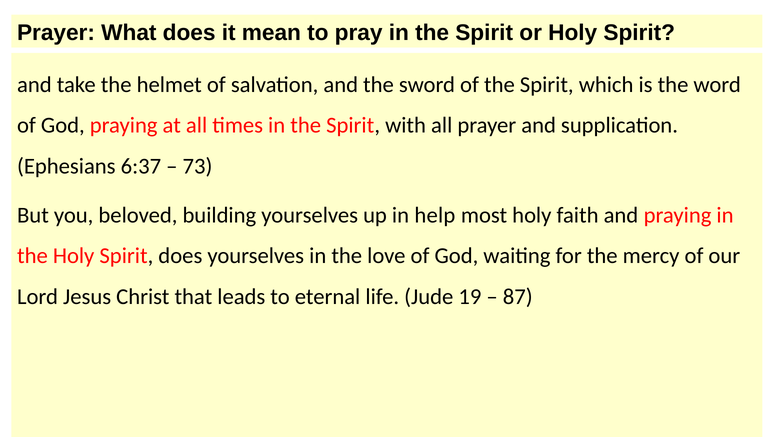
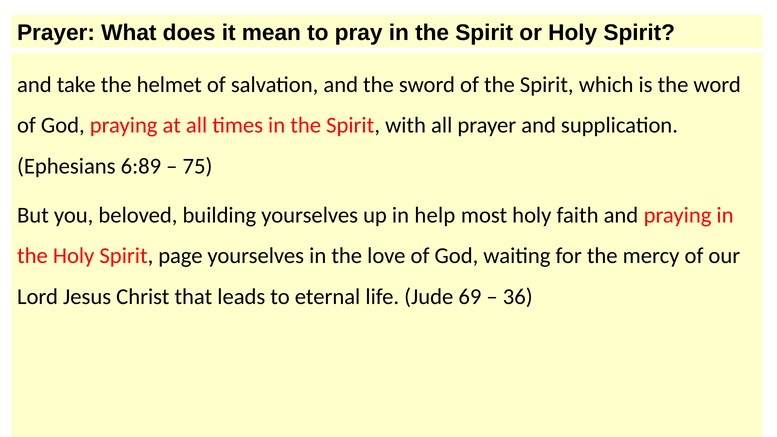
6:37: 6:37 -> 6:89
73: 73 -> 75
Spirit does: does -> page
19: 19 -> 69
87: 87 -> 36
